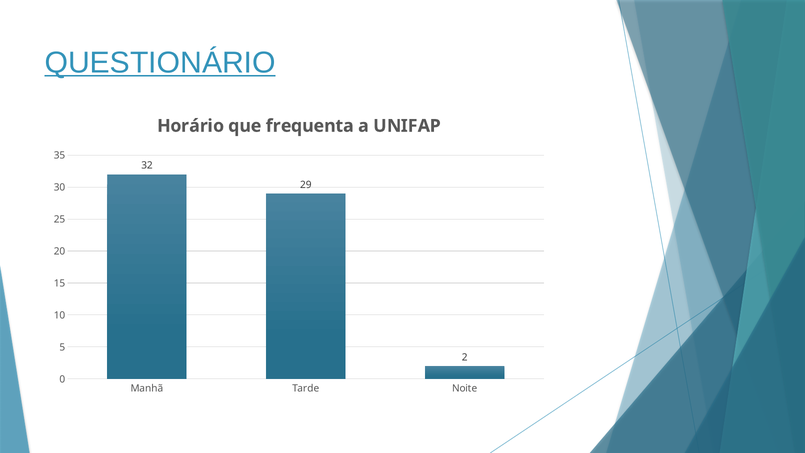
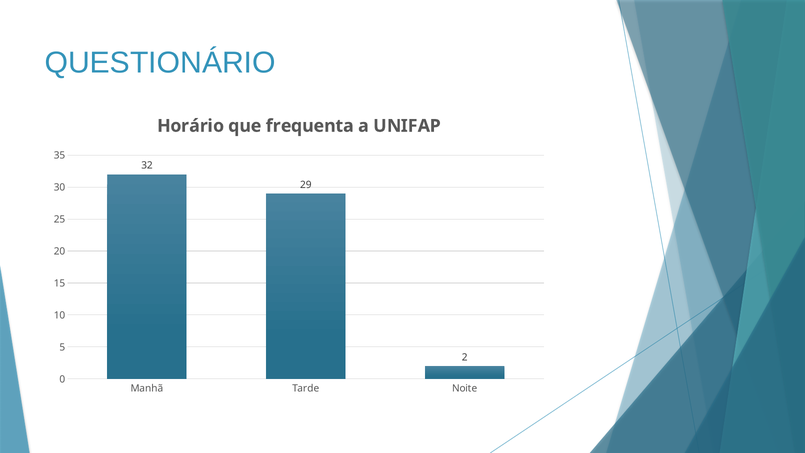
QUESTIONÁRIO underline: present -> none
